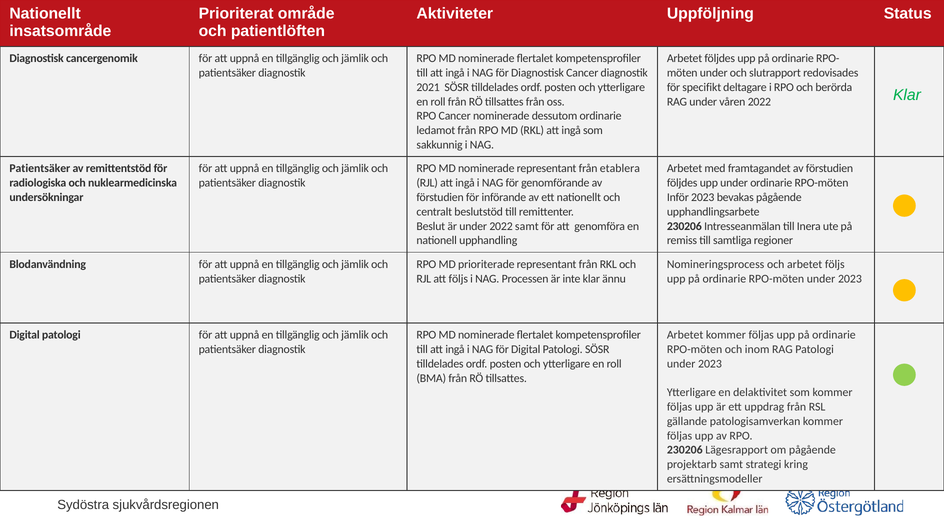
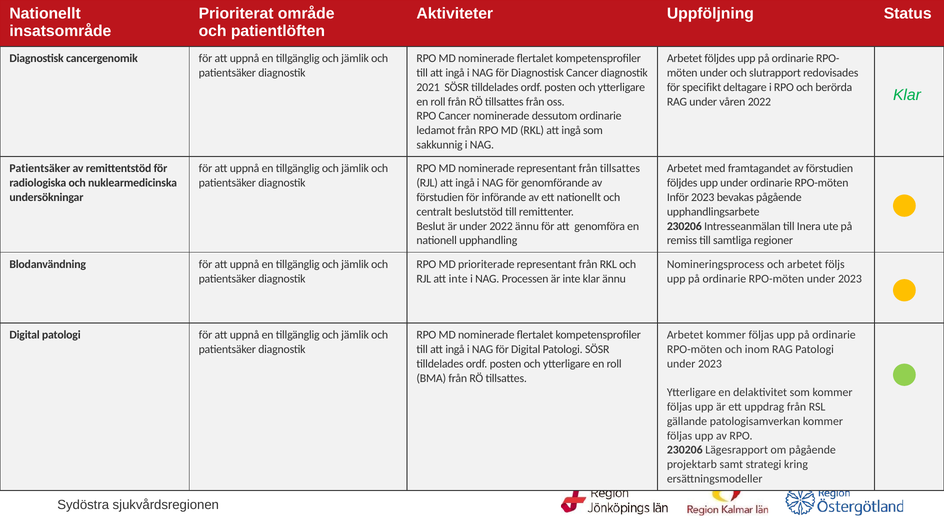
från etablera: etablera -> tillsattes
2022 samt: samt -> ännu
att följs: följs -> inte
